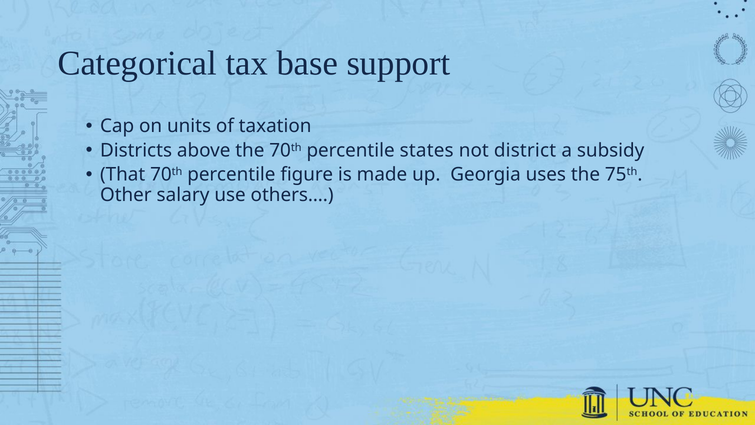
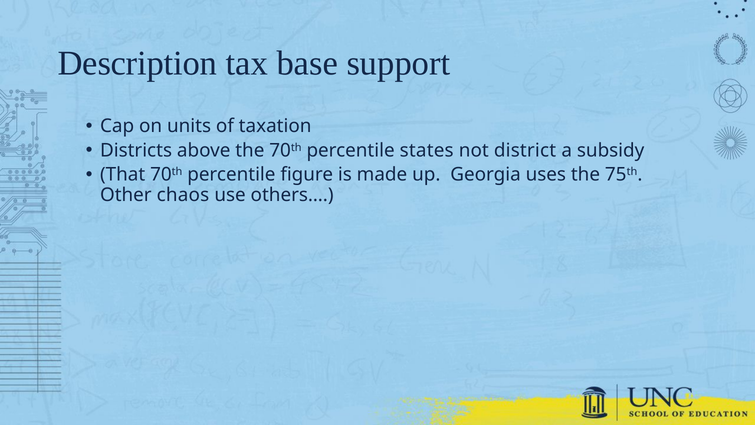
Categorical: Categorical -> Description
salary: salary -> chaos
